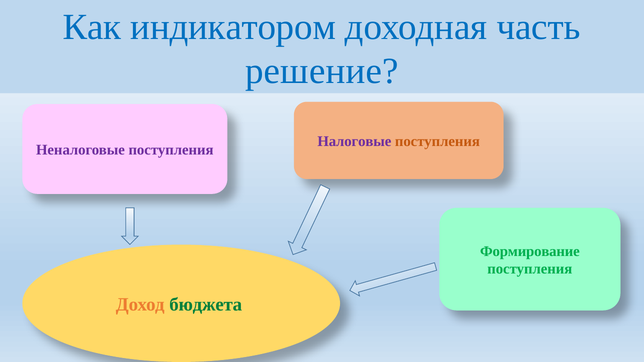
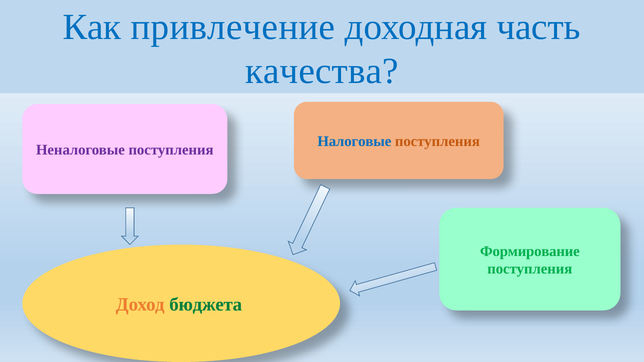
индикатором: индикатором -> привлечение
решение: решение -> качества
Налоговые colour: purple -> blue
